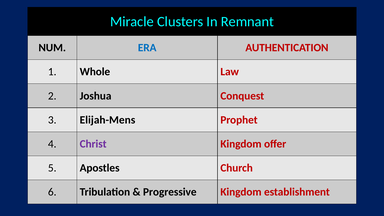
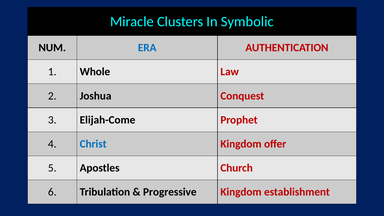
Remnant: Remnant -> Symbolic
Elijah-Mens: Elijah-Mens -> Elijah-Come
Christ colour: purple -> blue
